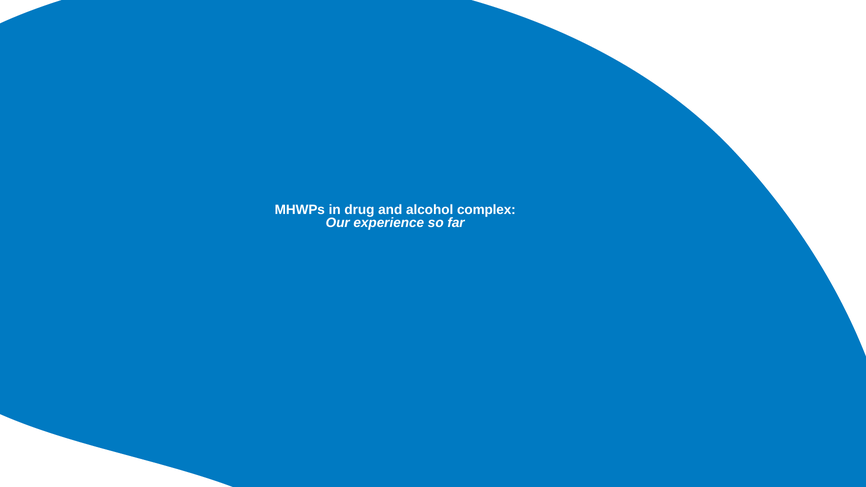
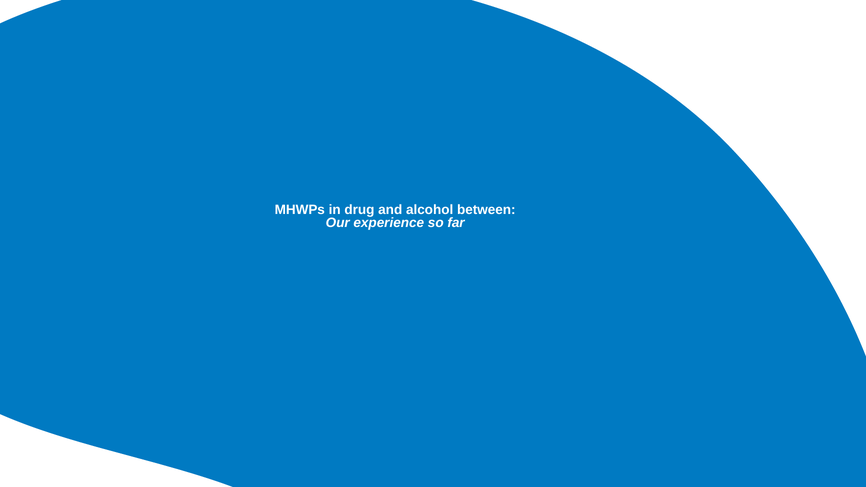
complex: complex -> between
